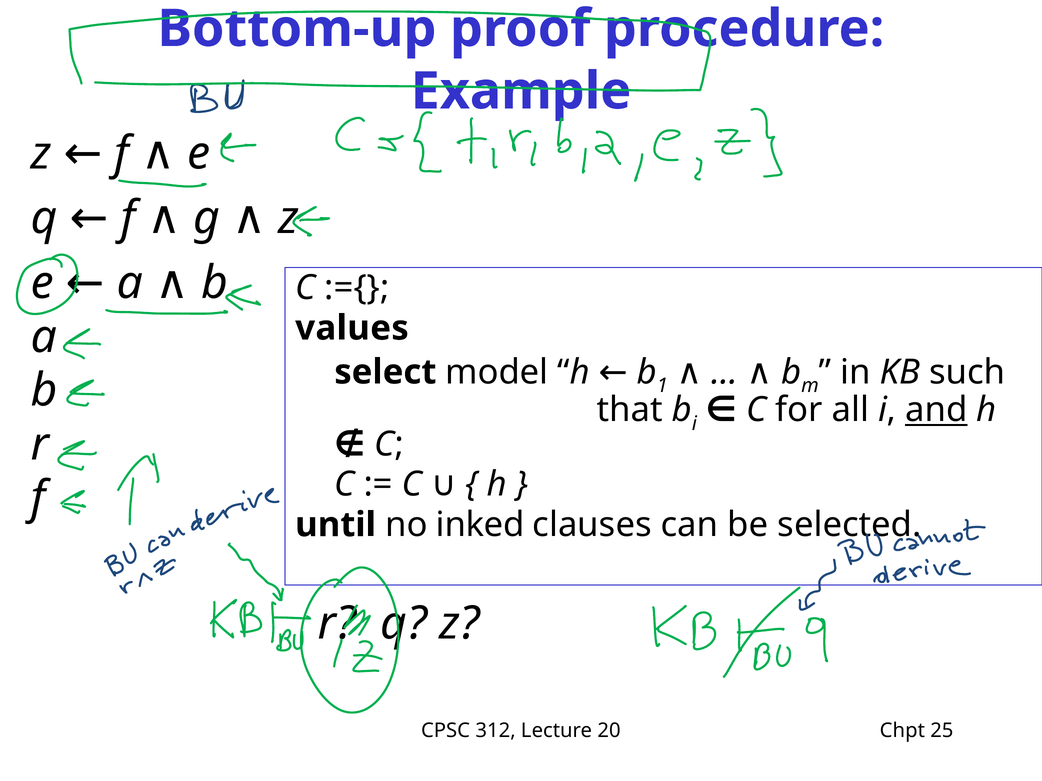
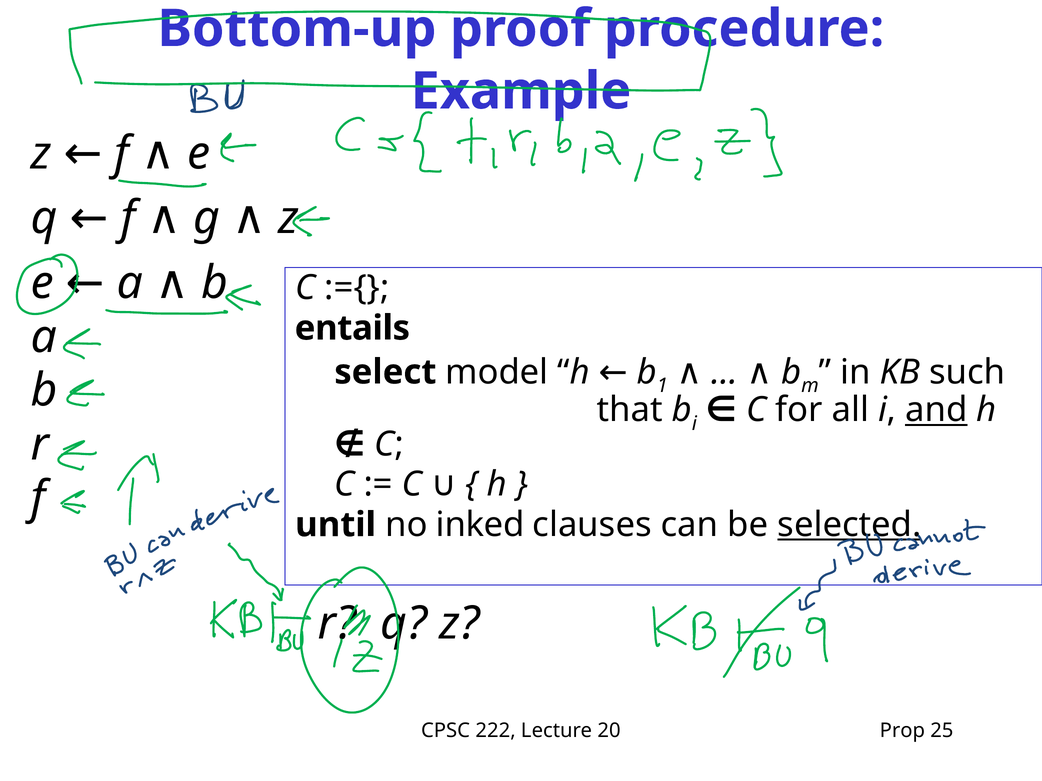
values: values -> entails
selected underline: none -> present
312: 312 -> 222
Chpt: Chpt -> Prop
